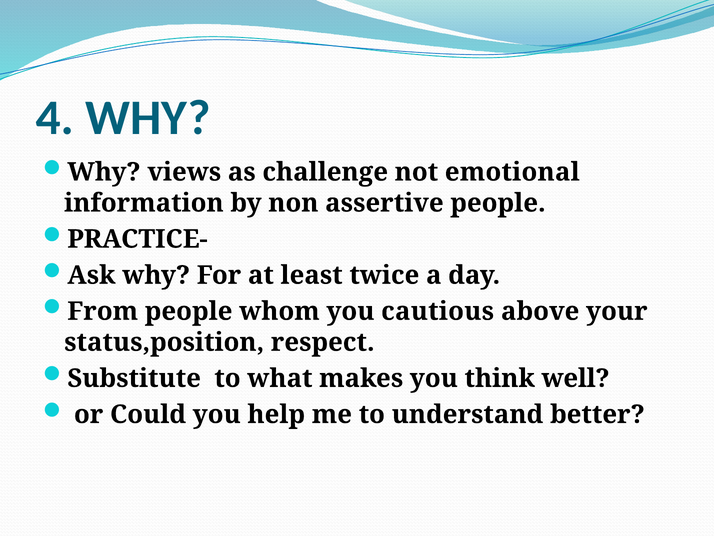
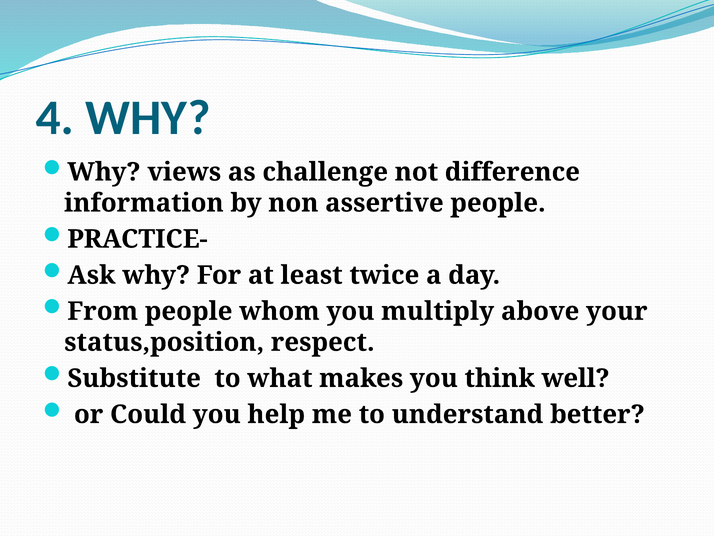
emotional: emotional -> difference
cautious: cautious -> multiply
